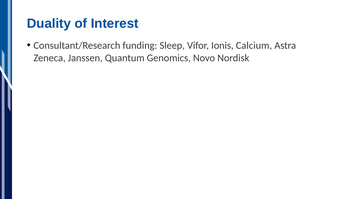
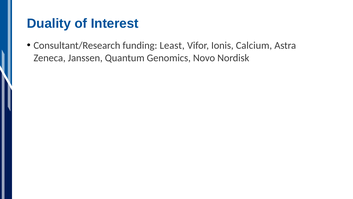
Sleep: Sleep -> Least
